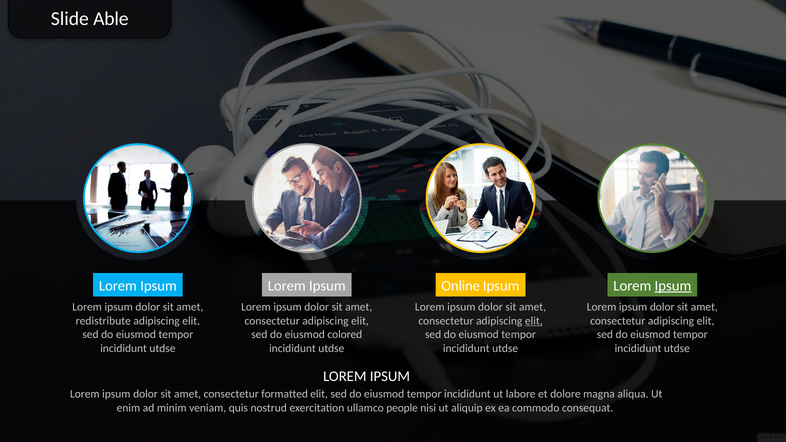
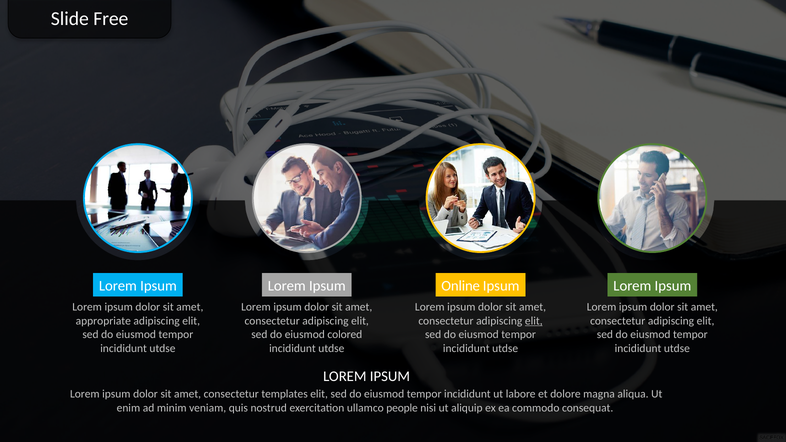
Able: Able -> Free
Ipsum at (673, 286) underline: present -> none
redistribute: redistribute -> appropriate
formatted: formatted -> templates
